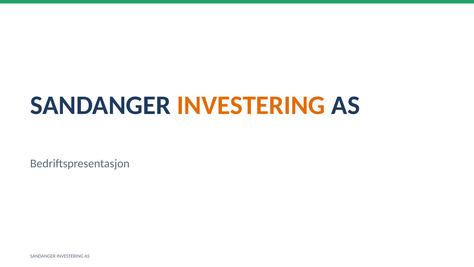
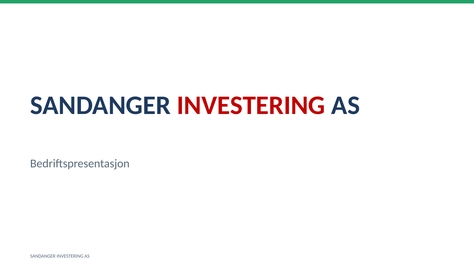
INVESTERING at (251, 105) colour: orange -> red
